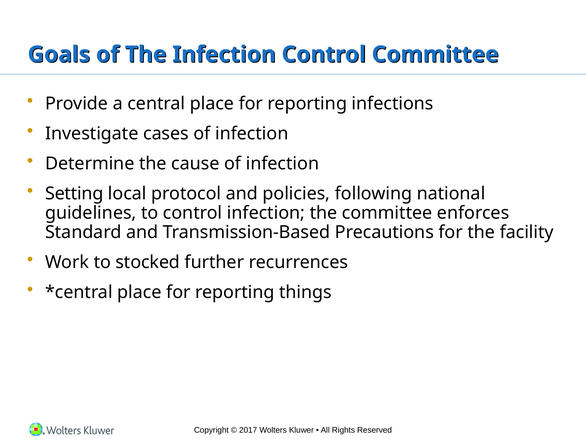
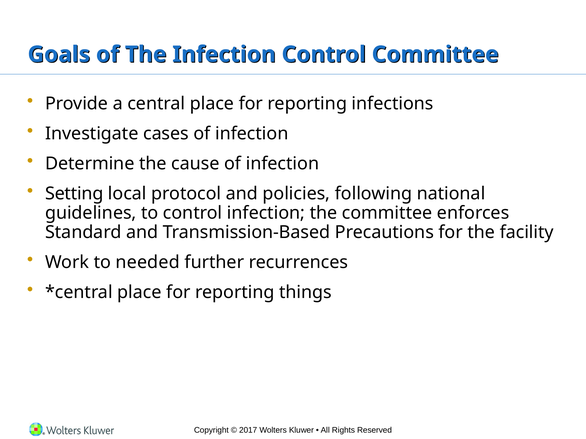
stocked: stocked -> needed
